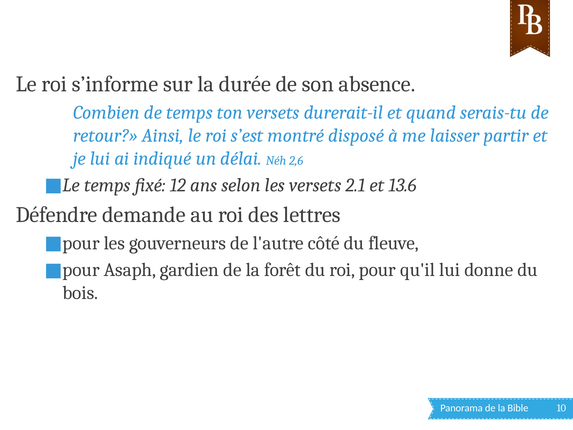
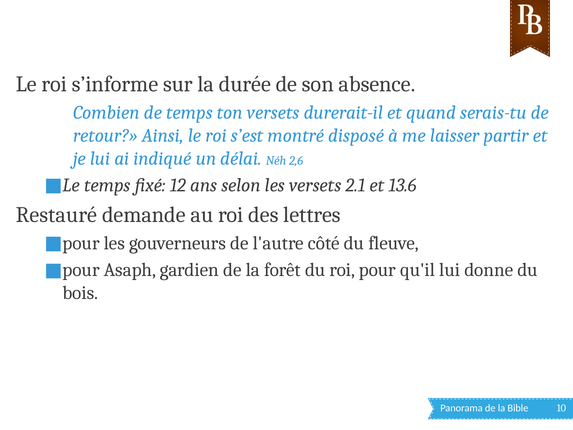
Défendre: Défendre -> Restauré
